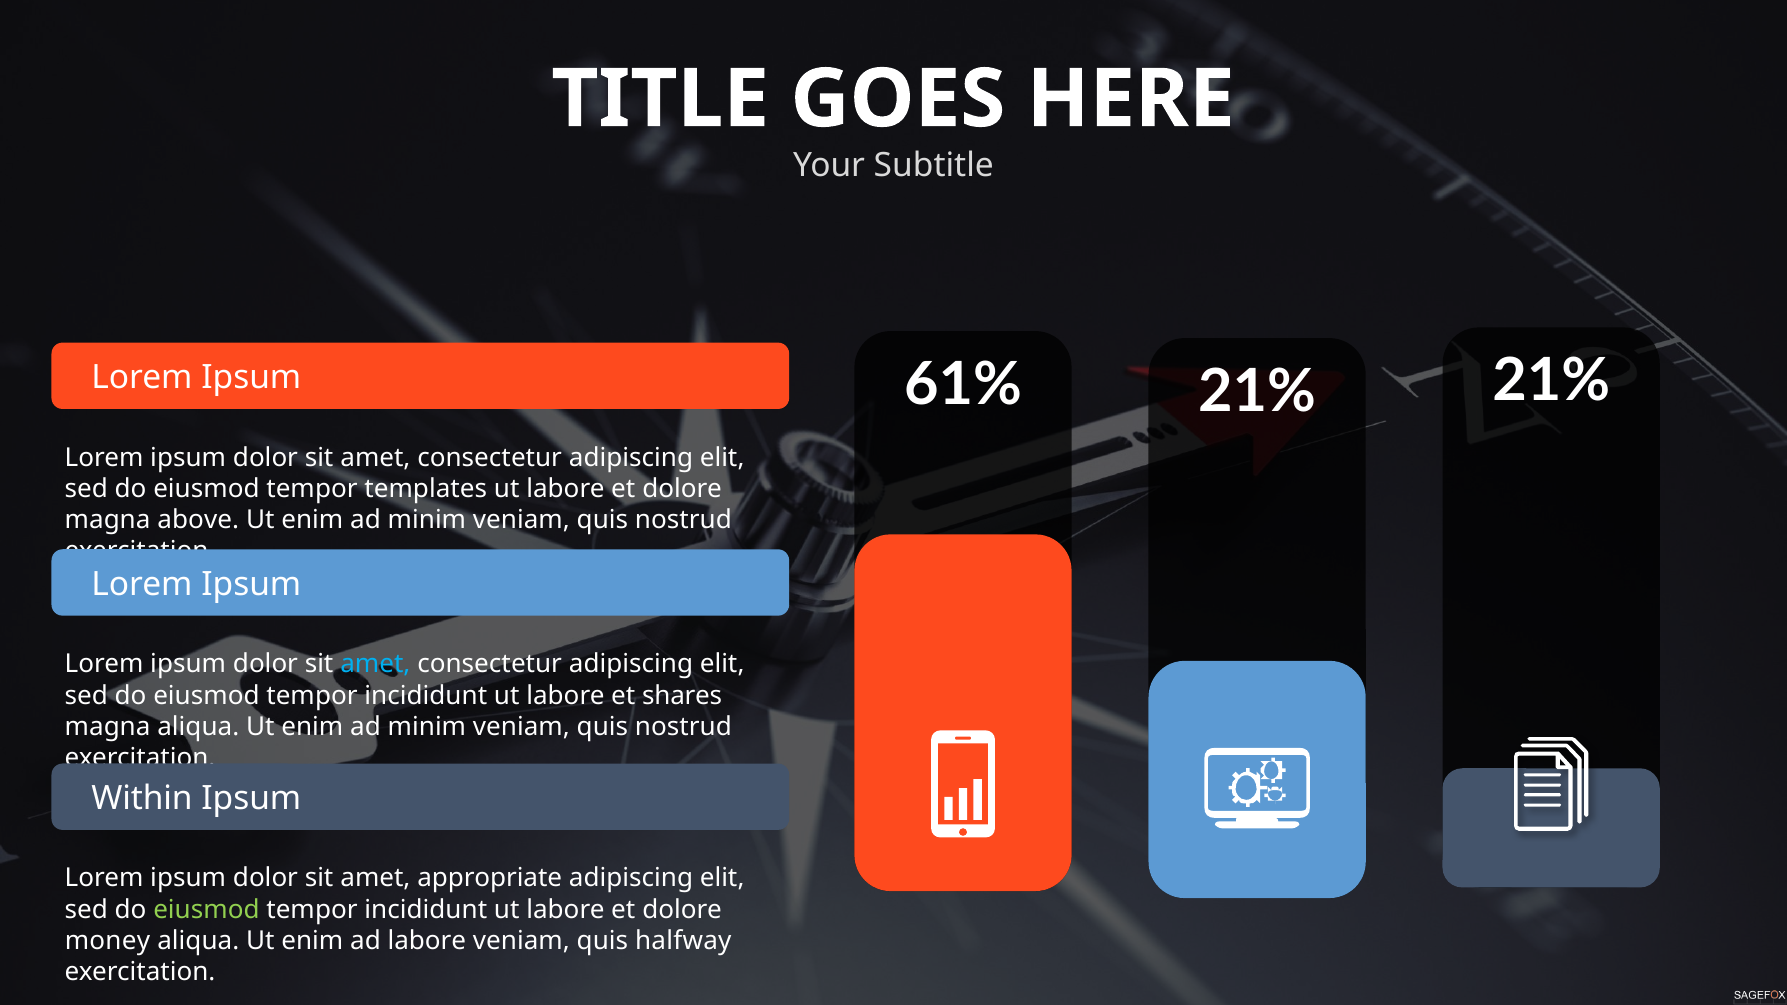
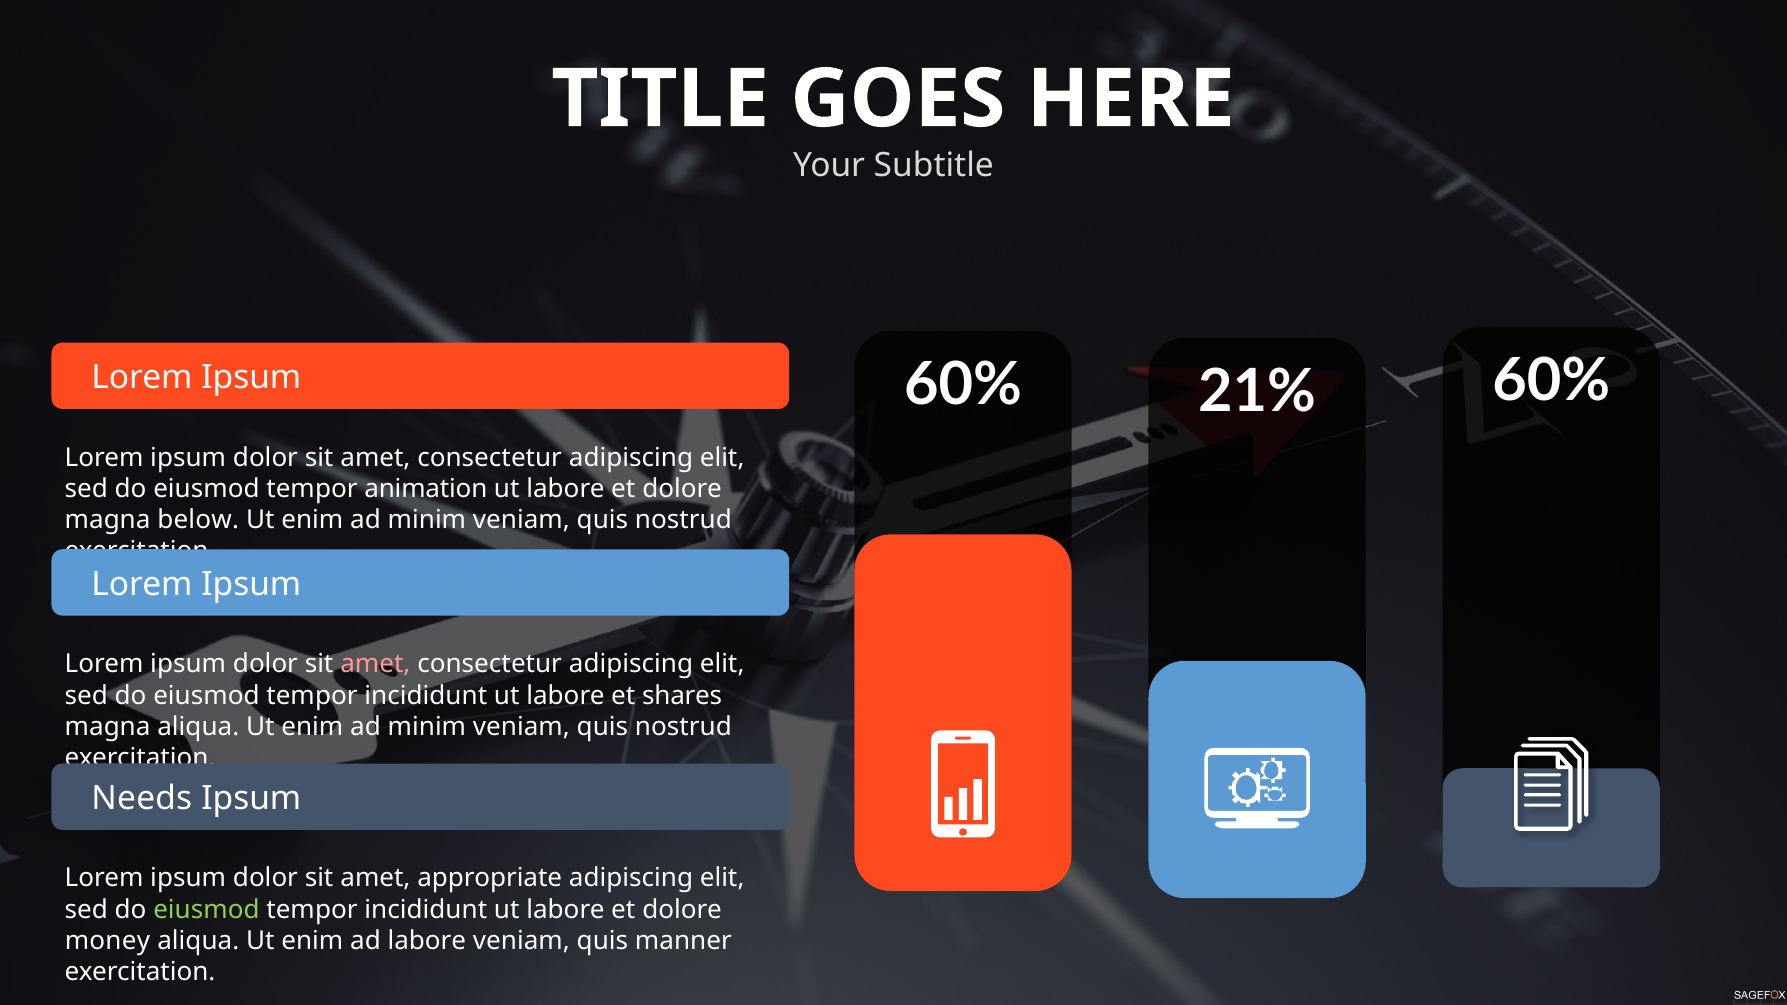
21% at (1551, 381): 21% -> 60%
61% at (963, 385): 61% -> 60%
templates: templates -> animation
above: above -> below
amet at (375, 664) colour: light blue -> pink
Within: Within -> Needs
halfway: halfway -> manner
